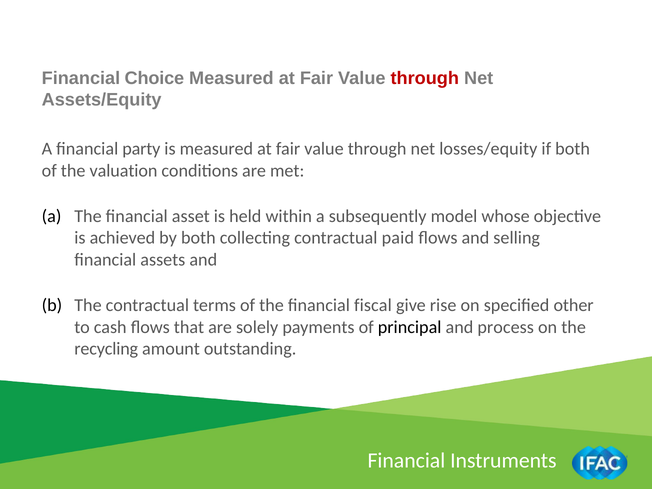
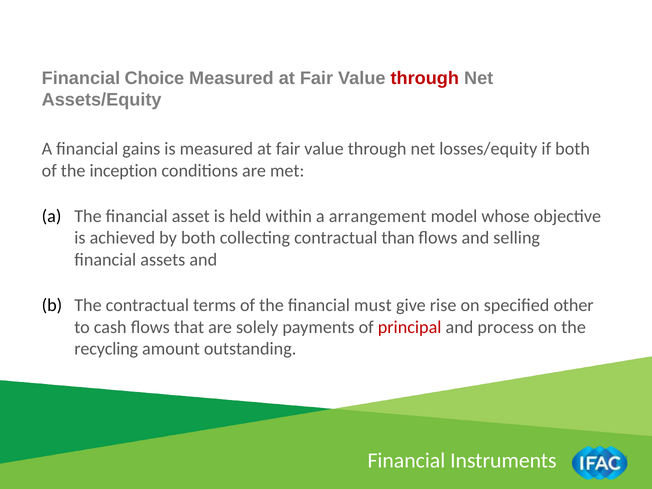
party: party -> gains
valuation: valuation -> inception
subsequently: subsequently -> arrangement
paid: paid -> than
fiscal: fiscal -> must
principal colour: black -> red
